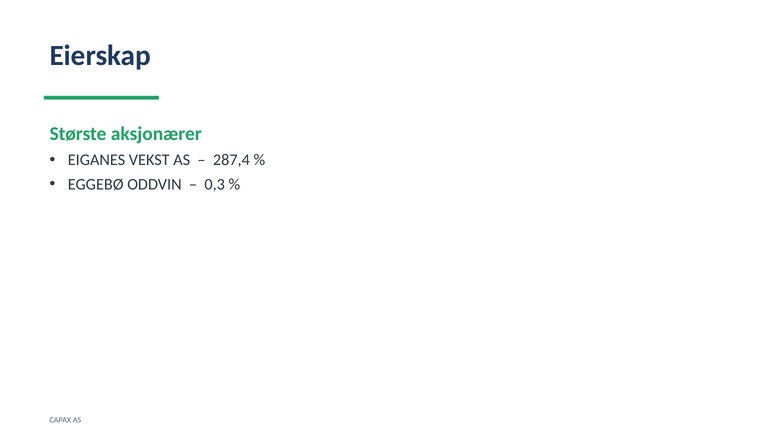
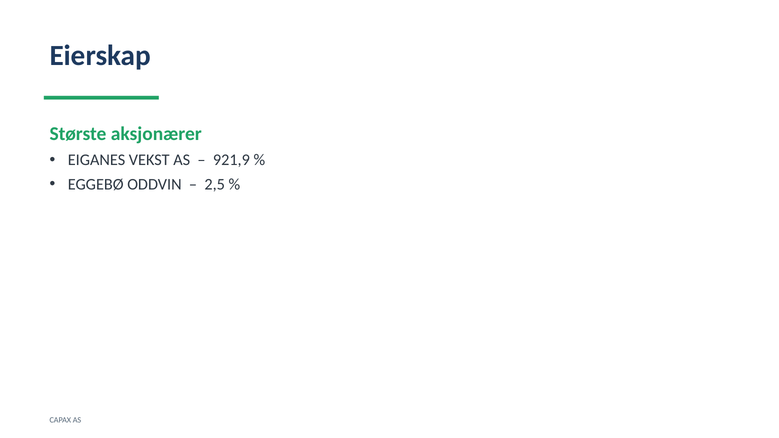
287,4: 287,4 -> 921,9
0,3: 0,3 -> 2,5
